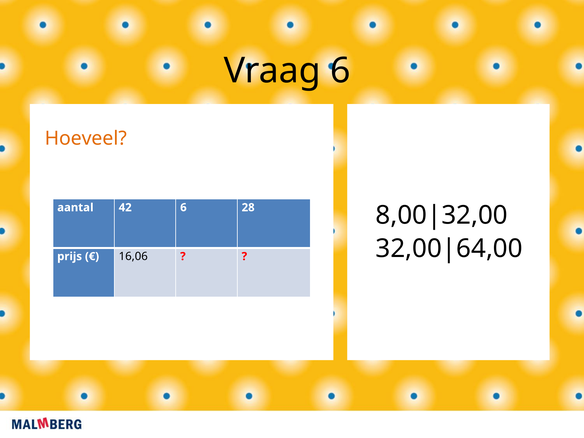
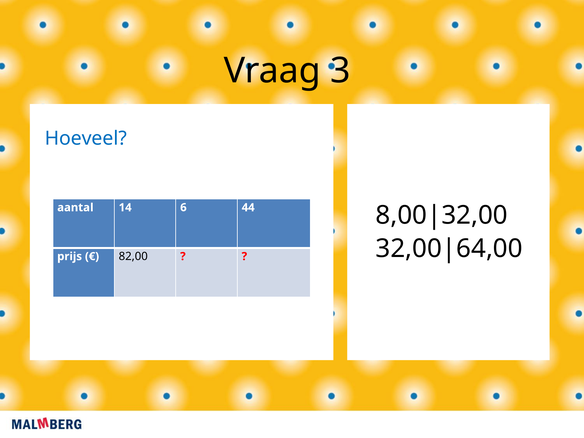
Vraag 6: 6 -> 3
Hoeveel colour: orange -> blue
42: 42 -> 14
28: 28 -> 44
16,06: 16,06 -> 82,00
